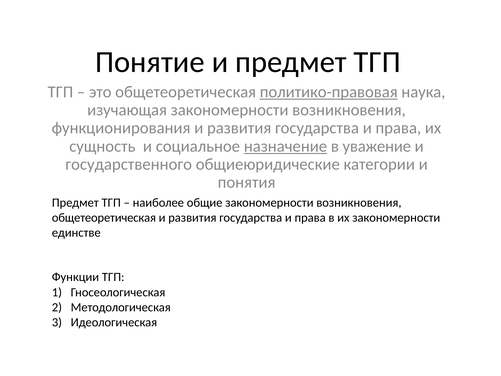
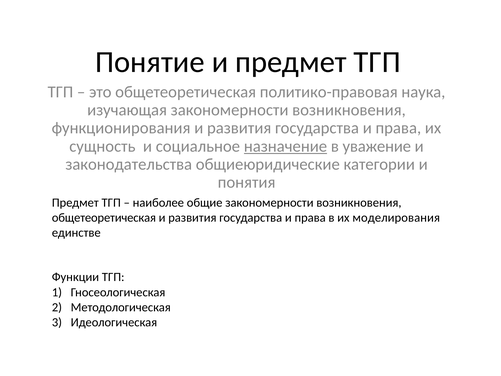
политико-правовая underline: present -> none
государственного: государственного -> законодательства
их закономерности: закономерности -> моделирования
